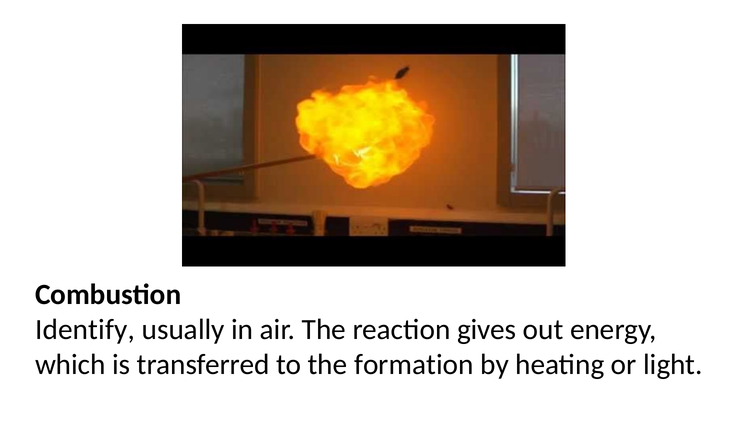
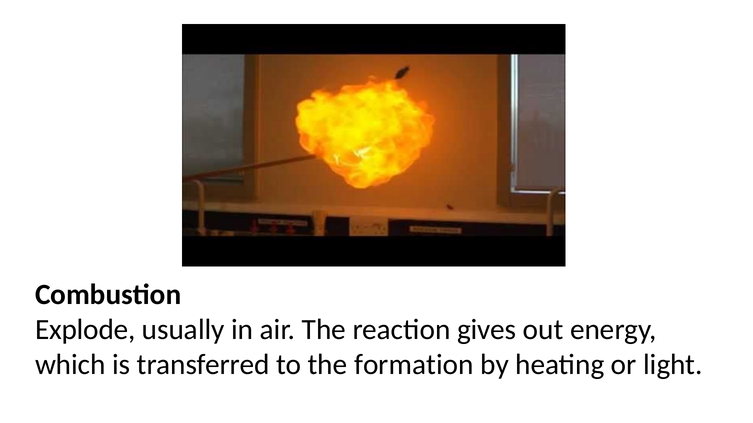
Identify: Identify -> Explode
